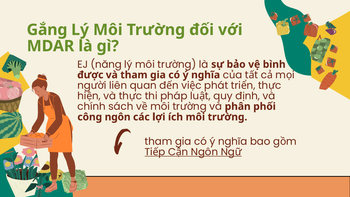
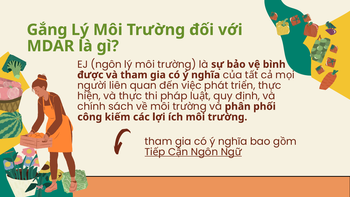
EJ năng: năng -> ngôn
công ngôn: ngôn -> kiếm
